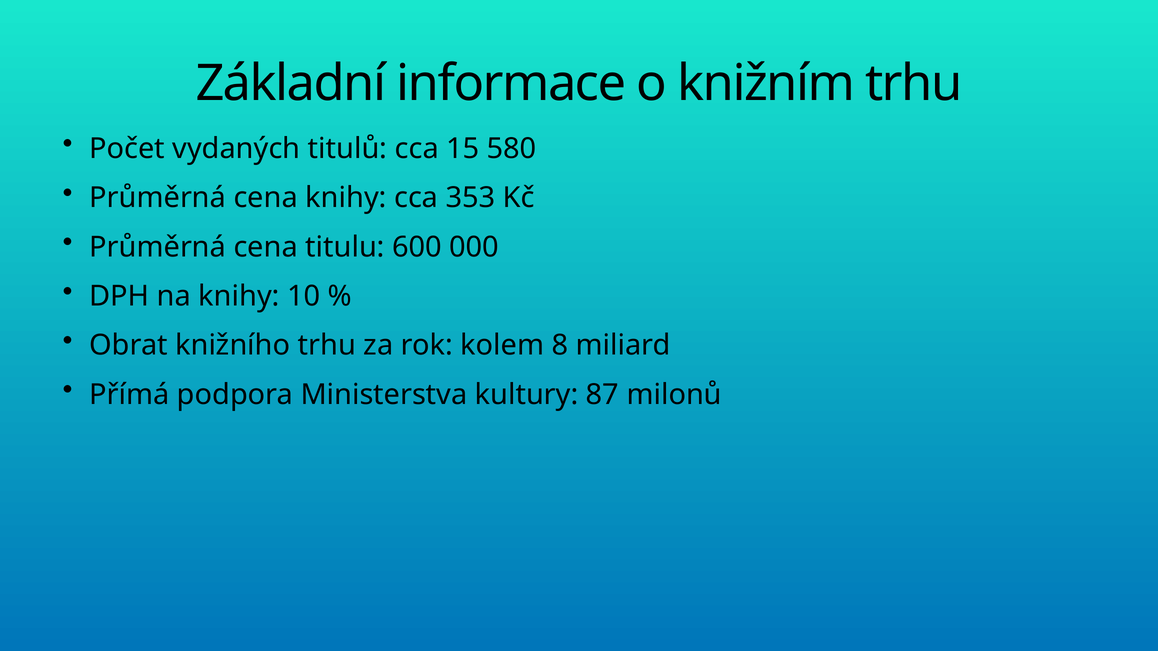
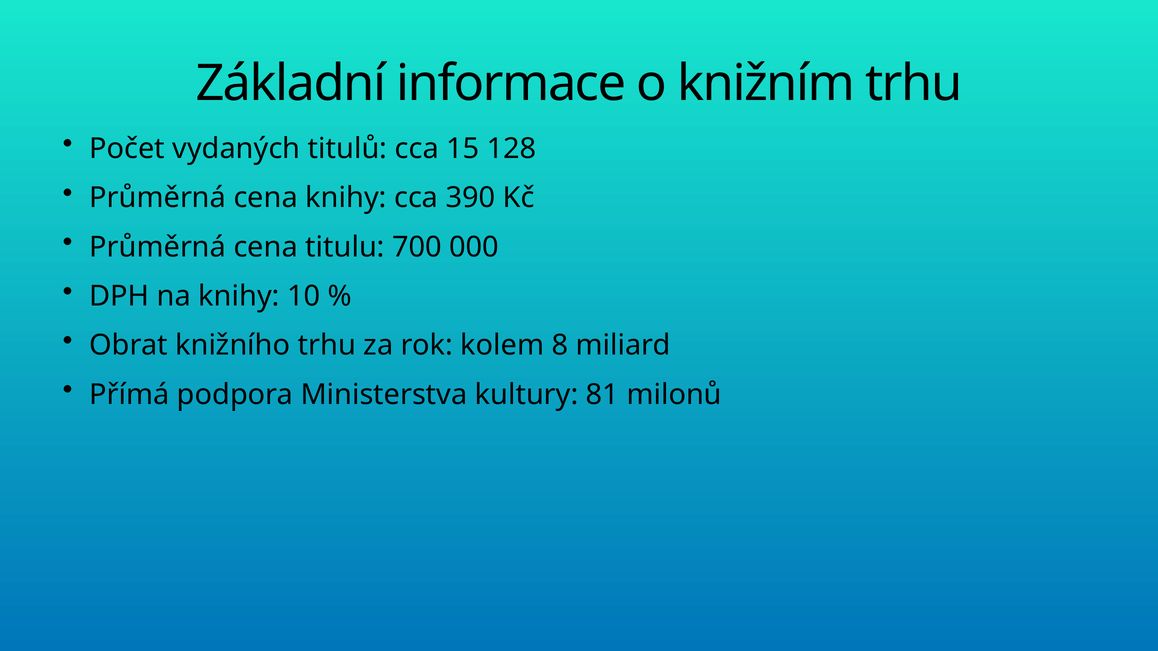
580: 580 -> 128
353: 353 -> 390
600: 600 -> 700
87: 87 -> 81
